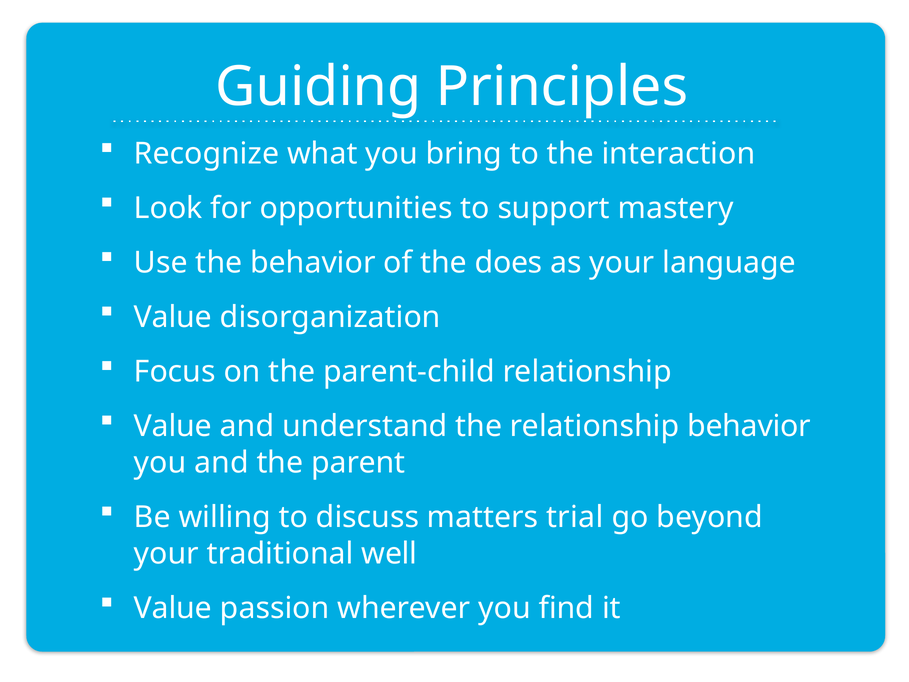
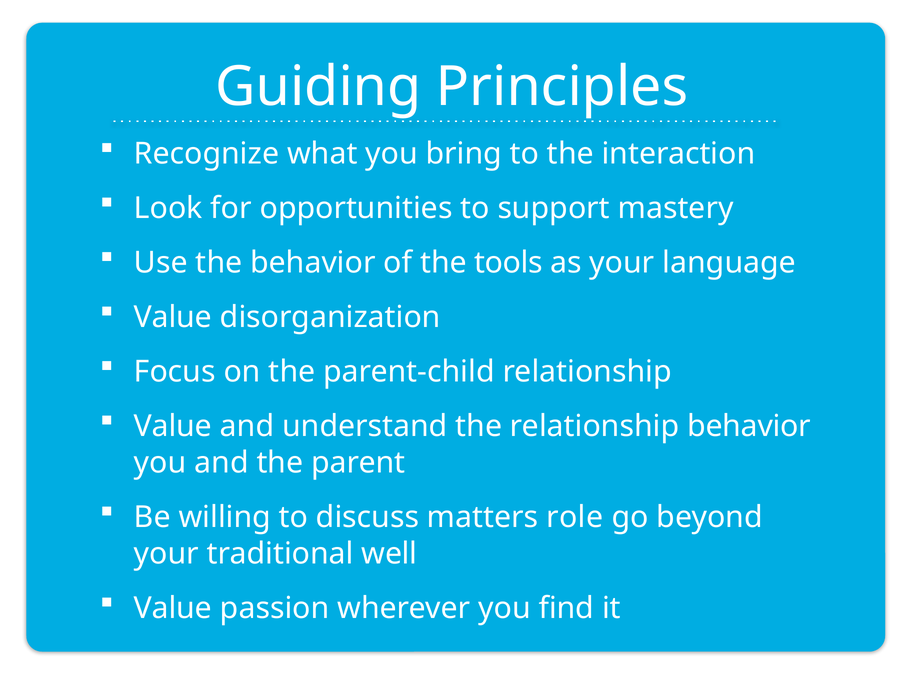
does: does -> tools
trial: trial -> role
